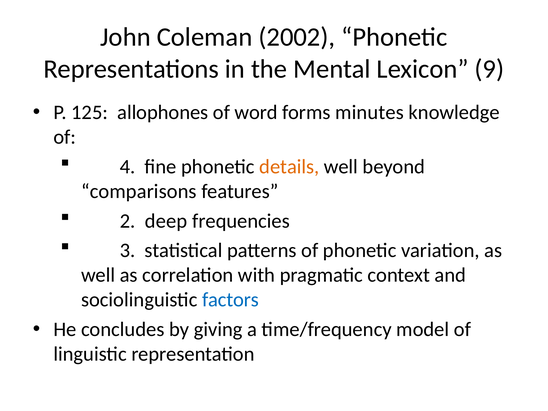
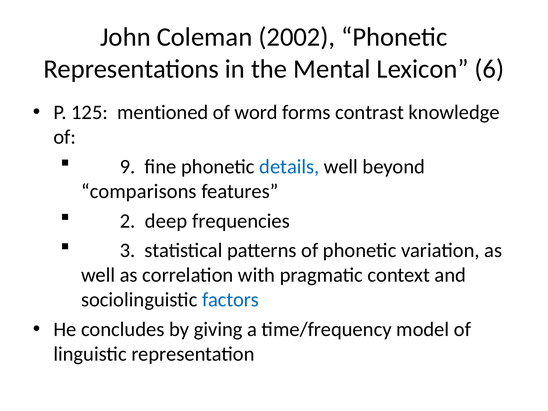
9: 9 -> 6
allophones: allophones -> mentioned
minutes: minutes -> contrast
4: 4 -> 9
details colour: orange -> blue
